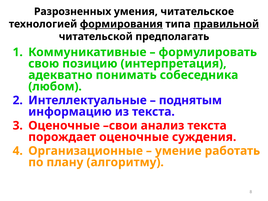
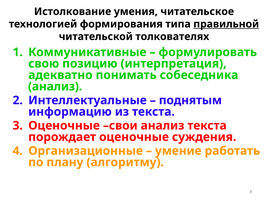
Разрозненных: Разрозненных -> Истолкование
формирования underline: present -> none
предполагать: предполагать -> толкователях
любом at (55, 86): любом -> анализ
